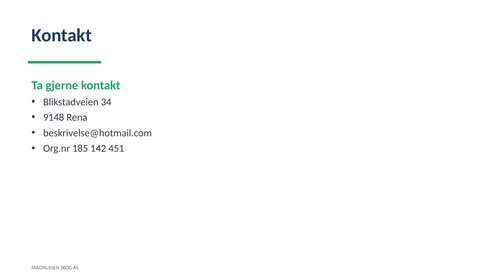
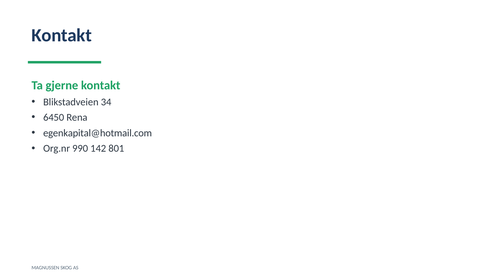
9148: 9148 -> 6450
beskrivelse@hotmail.com: beskrivelse@hotmail.com -> egenkapital@hotmail.com
185: 185 -> 990
451: 451 -> 801
